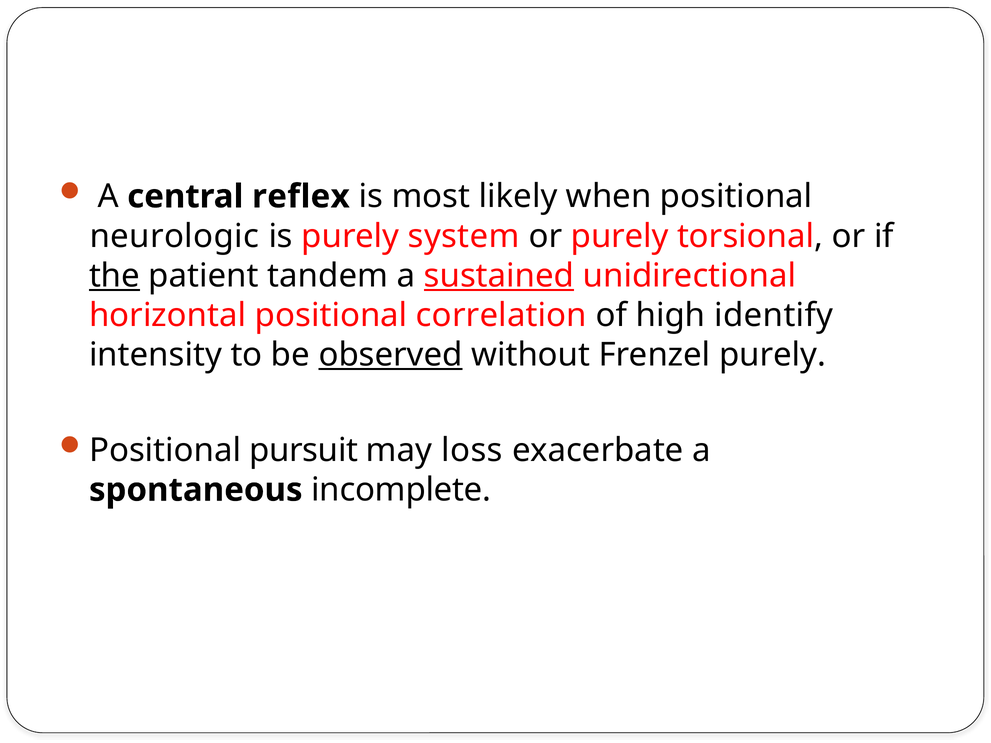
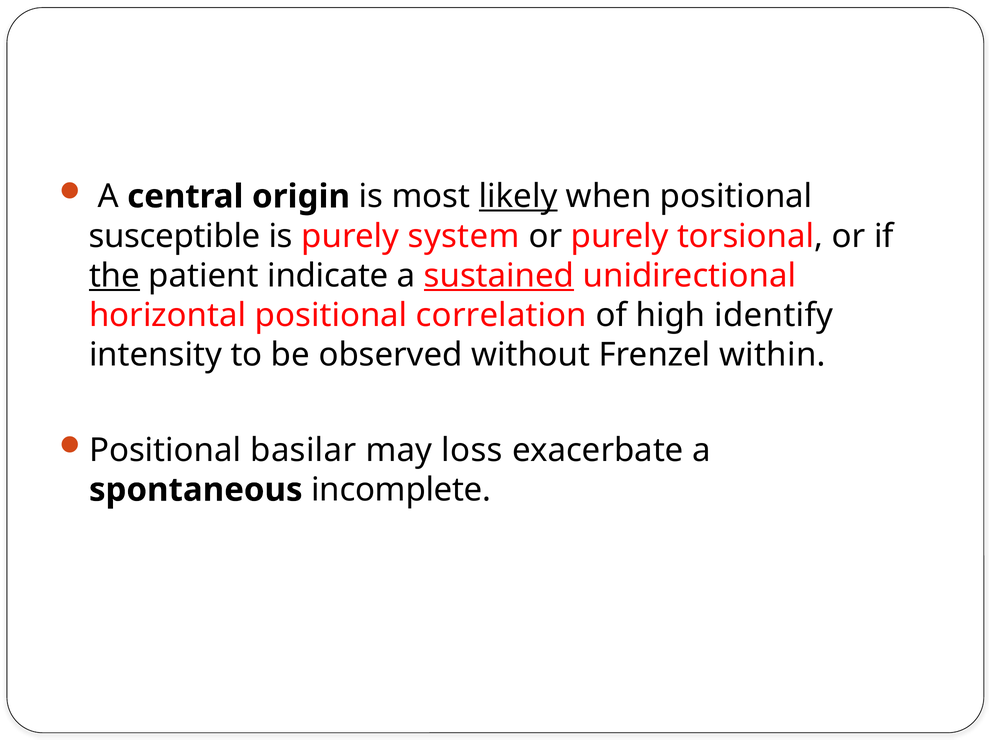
reflex: reflex -> origin
likely underline: none -> present
neurologic: neurologic -> susceptible
tandem: tandem -> indicate
observed underline: present -> none
Frenzel purely: purely -> within
pursuit: pursuit -> basilar
